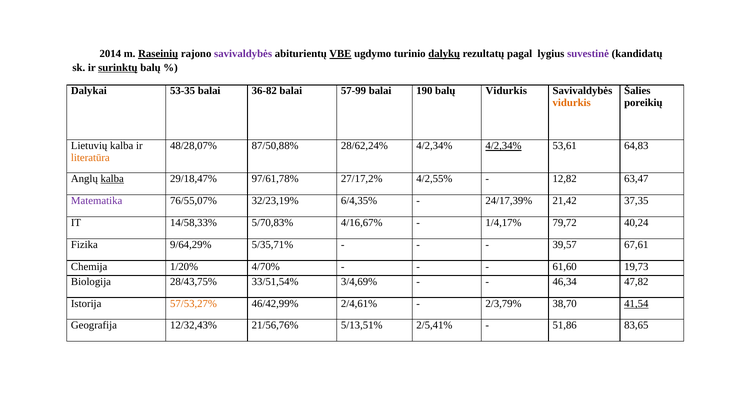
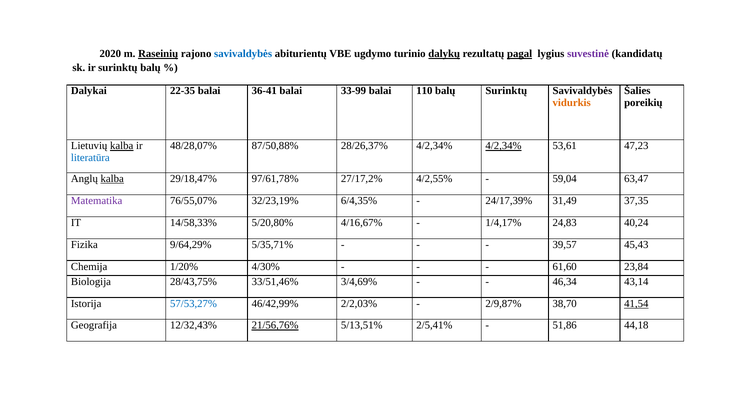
2014: 2014 -> 2020
savivaldybės at (243, 54) colour: purple -> blue
VBE underline: present -> none
pagal underline: none -> present
surinktų at (118, 68) underline: present -> none
53-35: 53-35 -> 22-35
36-82: 36-82 -> 36-41
57-99: 57-99 -> 33-99
190: 190 -> 110
balų Vidurkis: Vidurkis -> Surinktų
kalba at (122, 146) underline: none -> present
28/62,24%: 28/62,24% -> 28/26,37%
64,83: 64,83 -> 47,23
literatūra colour: orange -> blue
12,82: 12,82 -> 59,04
21,42: 21,42 -> 31,49
5/70,83%: 5/70,83% -> 5/20,80%
79,72: 79,72 -> 24,83
67,61: 67,61 -> 45,43
4/70%: 4/70% -> 4/30%
19,73: 19,73 -> 23,84
33/51,54%: 33/51,54% -> 33/51,46%
47,82: 47,82 -> 43,14
57/53,27% colour: orange -> blue
2/4,61%: 2/4,61% -> 2/2,03%
2/3,79%: 2/3,79% -> 2/9,87%
21/56,76% underline: none -> present
83,65: 83,65 -> 44,18
